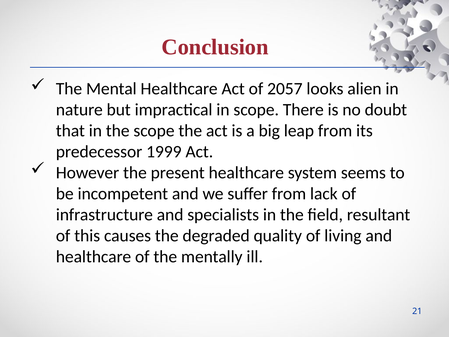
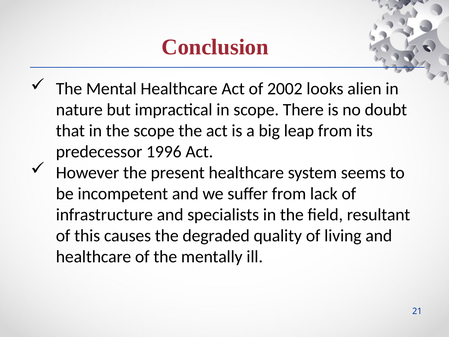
2057: 2057 -> 2002
1999: 1999 -> 1996
